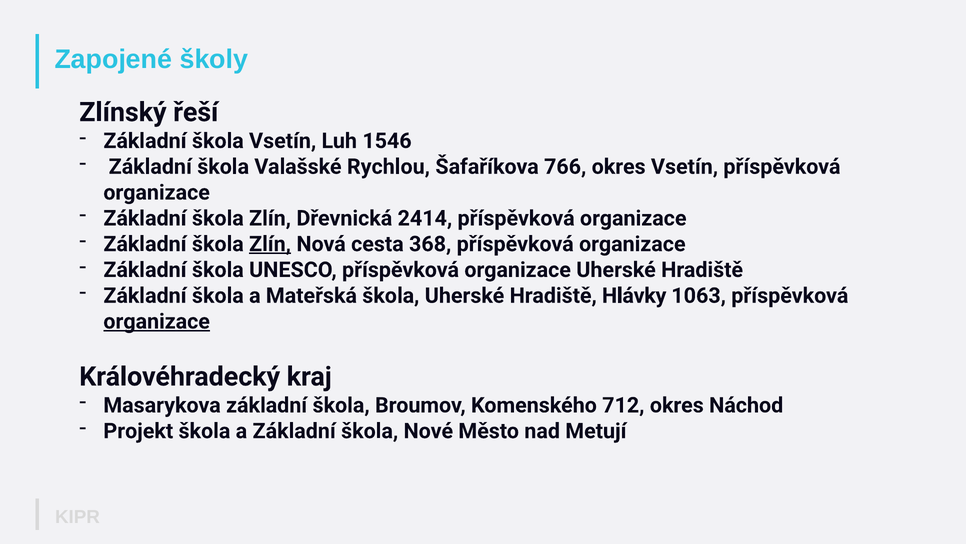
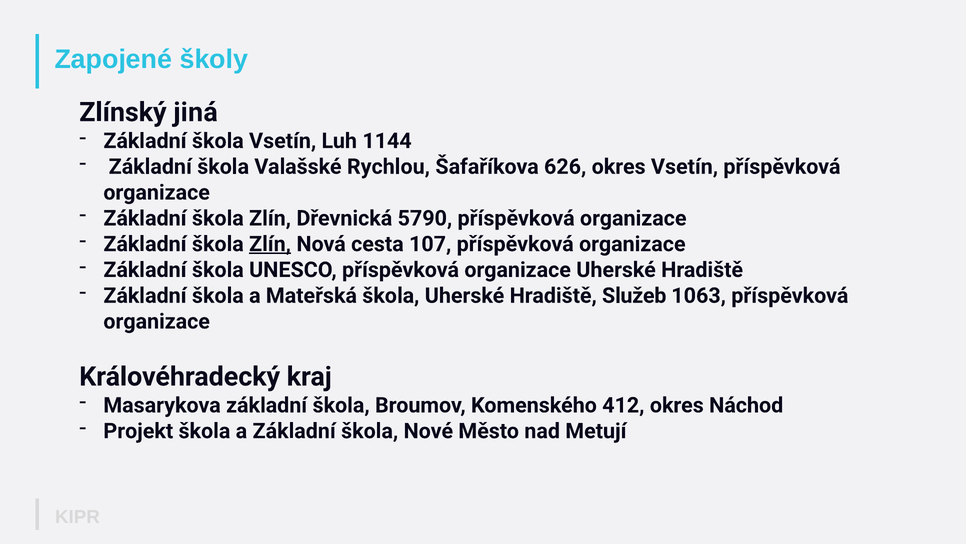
řeší: řeší -> jiná
1546: 1546 -> 1144
766: 766 -> 626
2414: 2414 -> 5790
368: 368 -> 107
Hlávky: Hlávky -> Služeb
organizace at (157, 321) underline: present -> none
712: 712 -> 412
